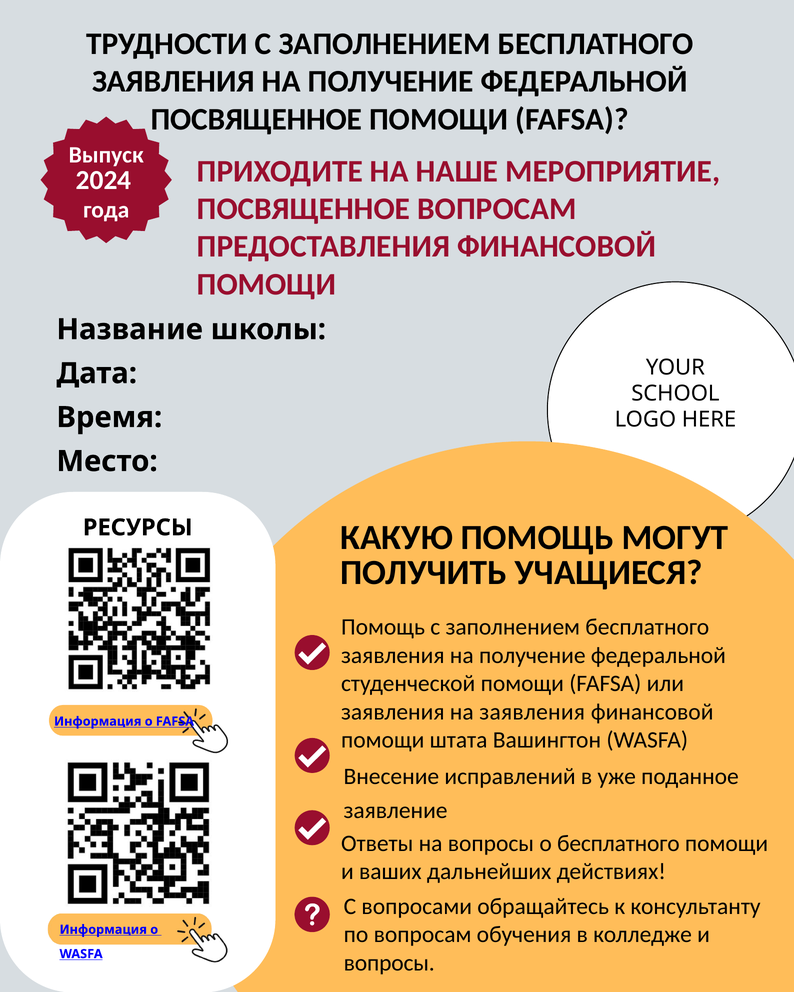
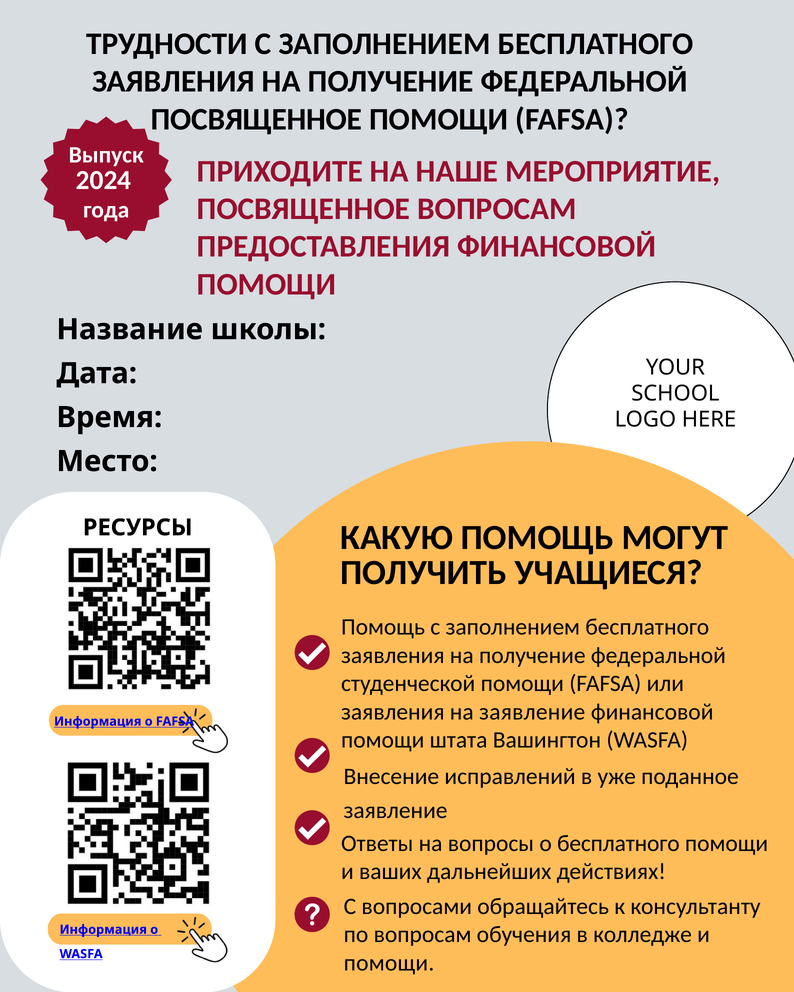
на заявления: заявления -> заявление
вопросы at (389, 963): вопросы -> помощи
